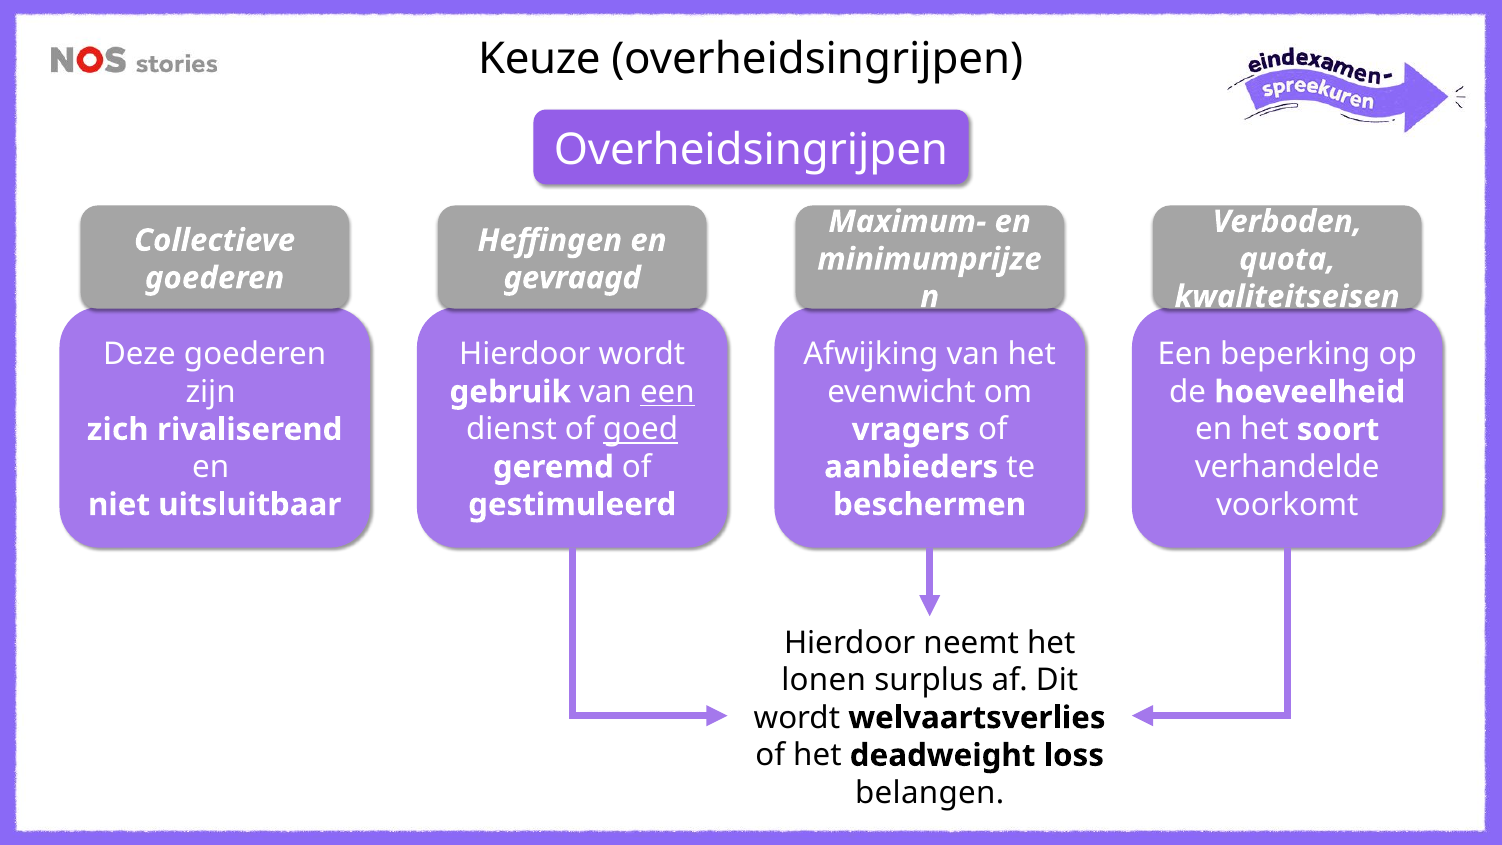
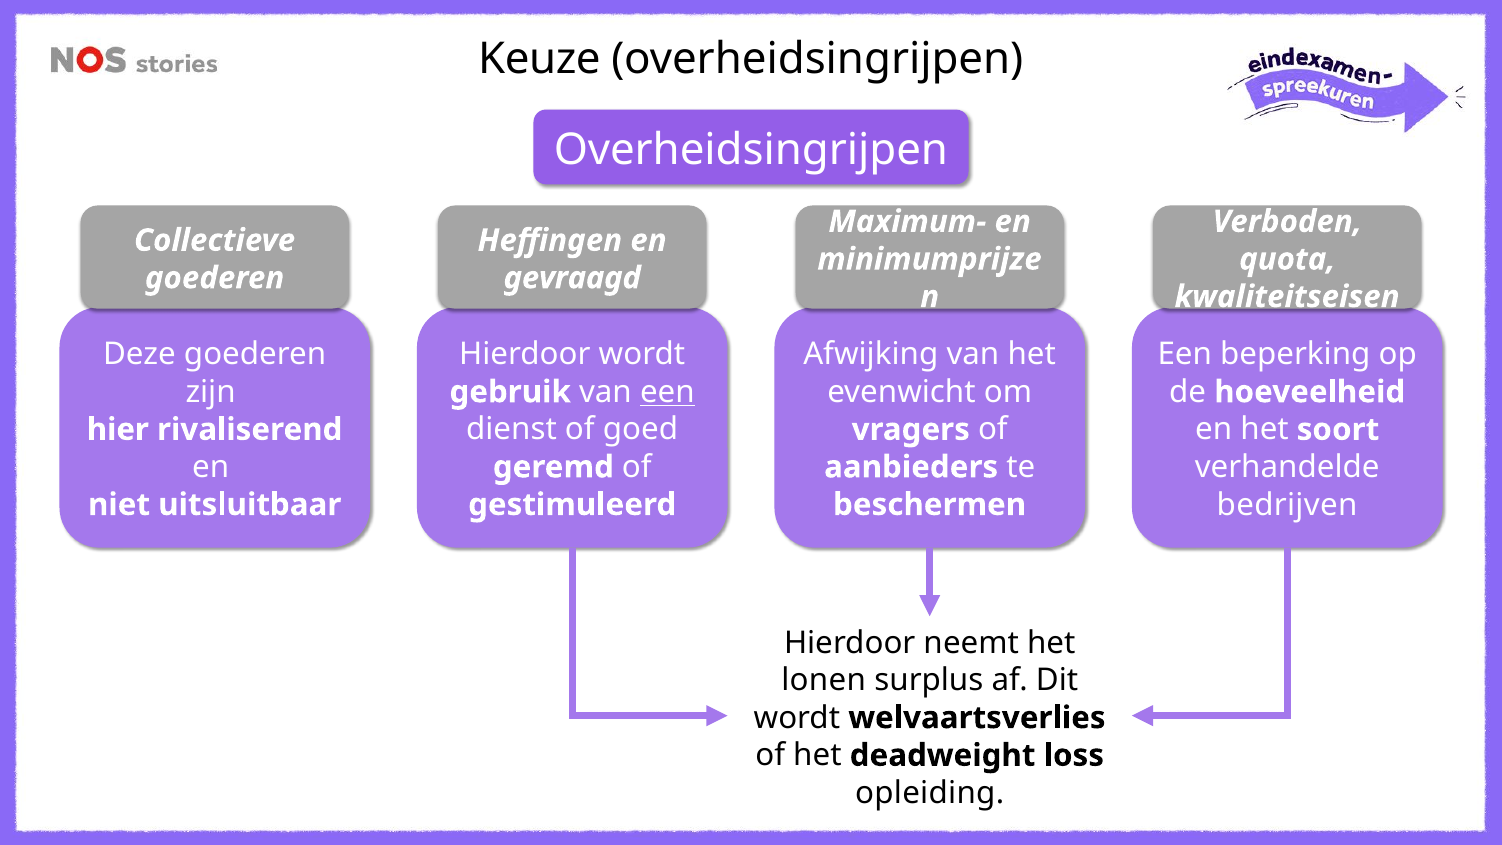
goed underline: present -> none
zich: zich -> hier
voorkomt: voorkomt -> bedrijven
belangen: belangen -> opleiding
